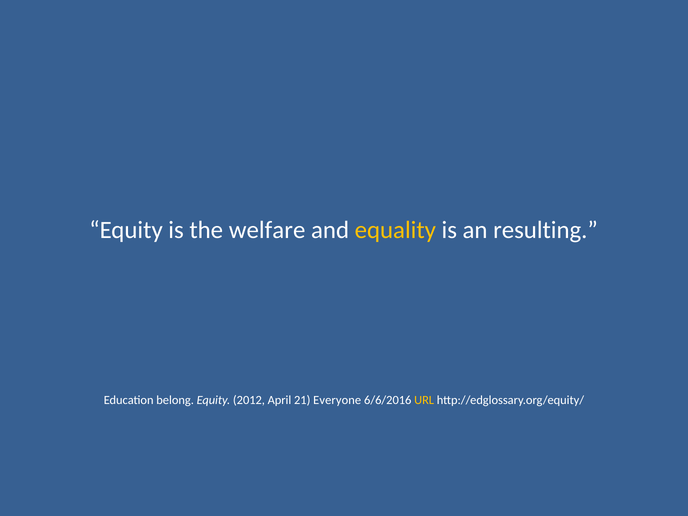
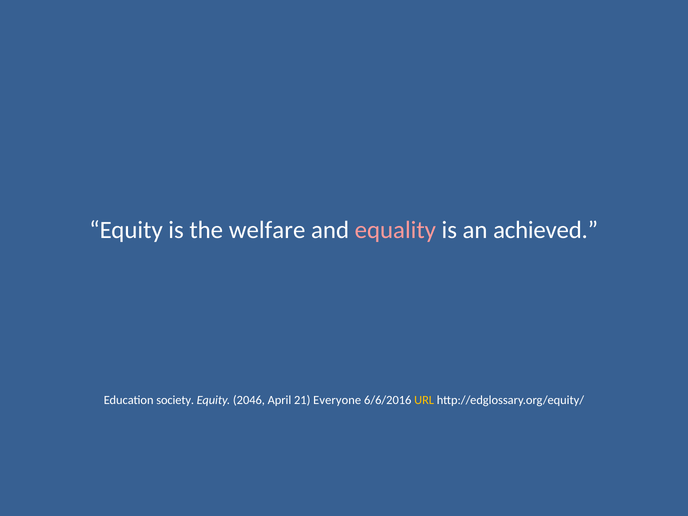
equality colour: yellow -> pink
resulting: resulting -> achieved
belong: belong -> society
2012: 2012 -> 2046
